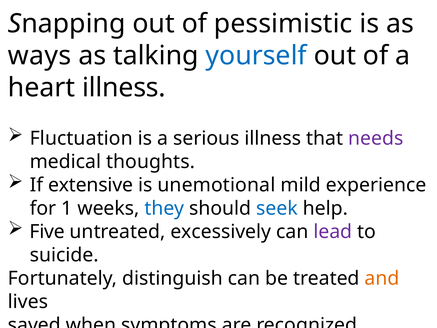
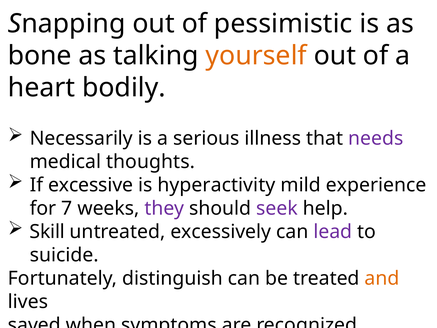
ways: ways -> bone
yourself colour: blue -> orange
heart illness: illness -> bodily
Fluctuation: Fluctuation -> Necessarily
extensive: extensive -> excessive
unemotional: unemotional -> hyperactivity
1: 1 -> 7
they colour: blue -> purple
seek colour: blue -> purple
Five: Five -> Skill
